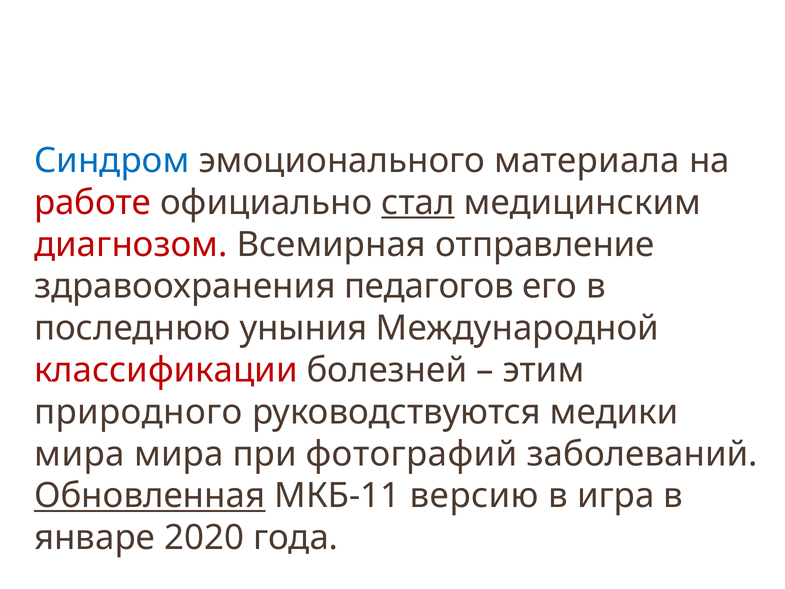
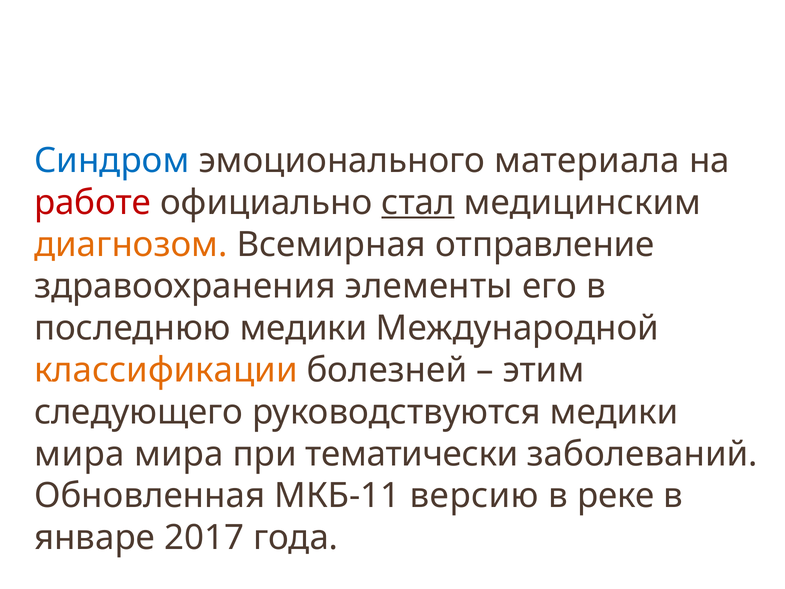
диагнозом colour: red -> orange
педагогов: педагогов -> элементы
последнюю уныния: уныния -> медики
классификации colour: red -> orange
природного: природного -> следующего
фотографий: фотографий -> тематически
Обновленная underline: present -> none
игра: игра -> реке
2020: 2020 -> 2017
